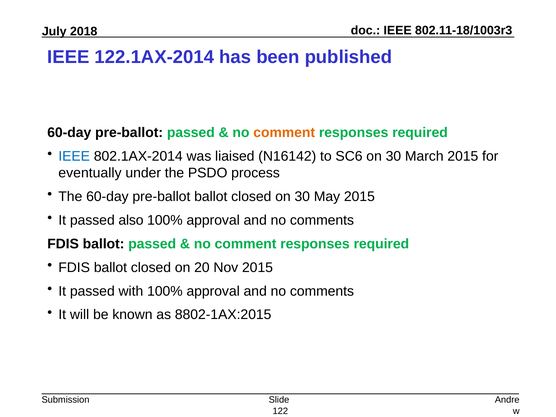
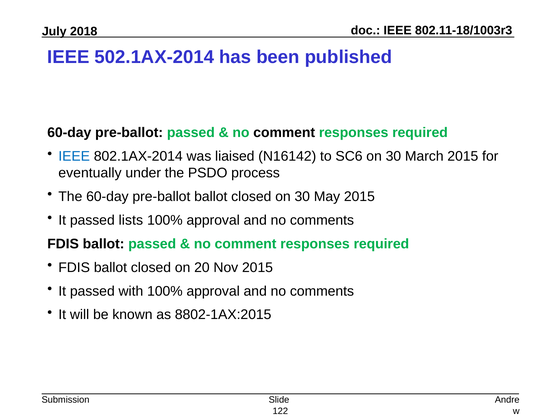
122.1AX-2014: 122.1AX-2014 -> 502.1AX-2014
comment at (284, 133) colour: orange -> black
also: also -> lists
